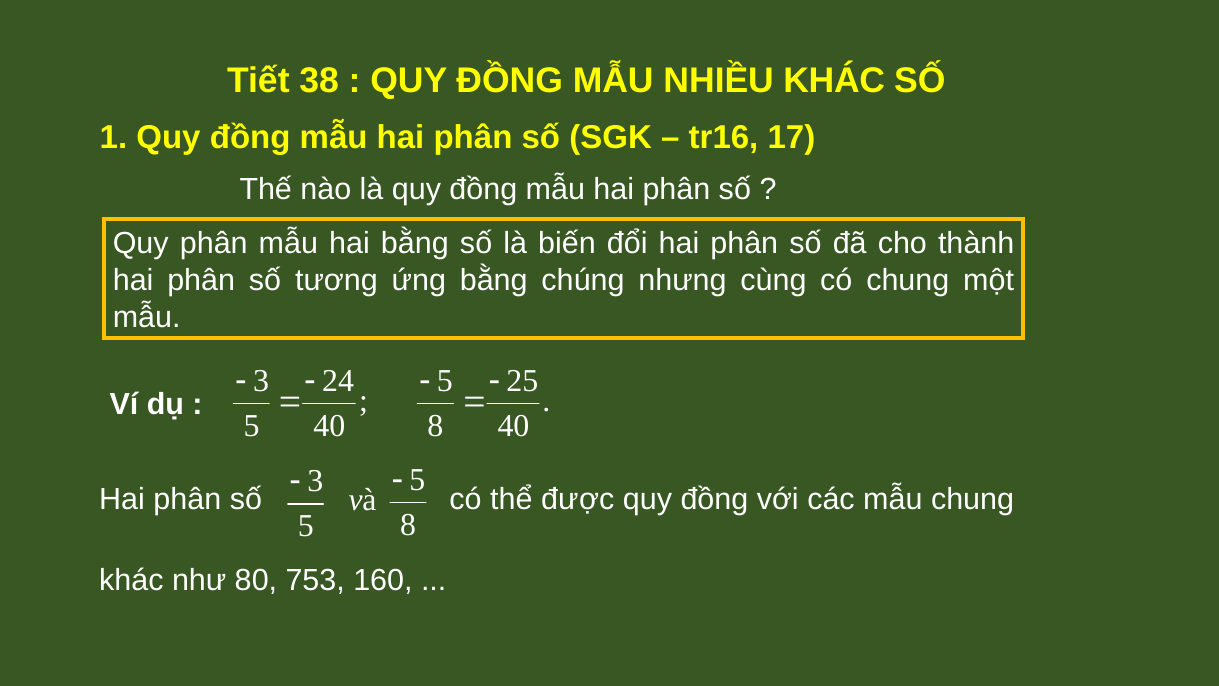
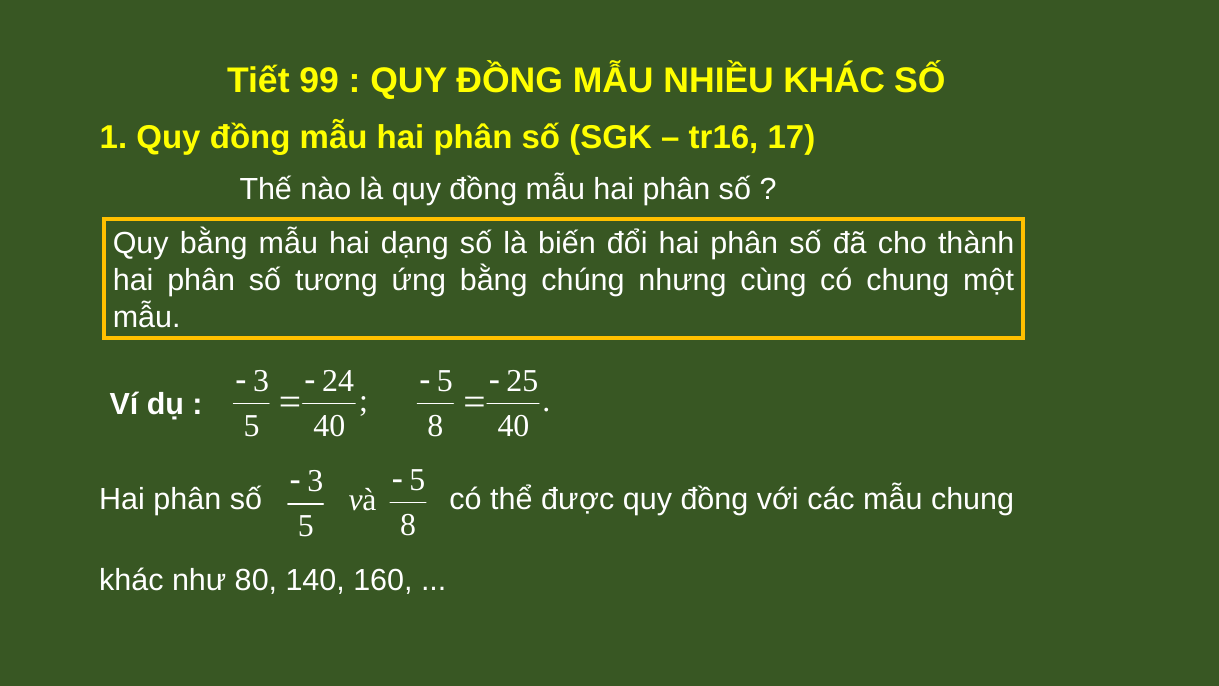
38: 38 -> 99
Quy phân: phân -> bằng
hai bằng: bằng -> dạng
753: 753 -> 140
